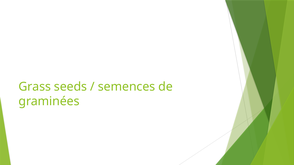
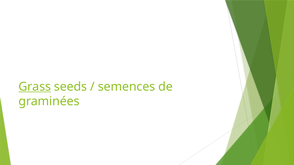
Grass underline: none -> present
